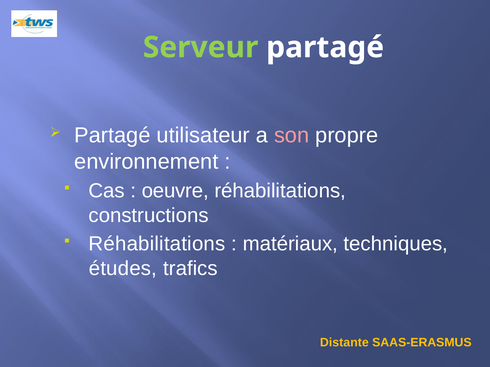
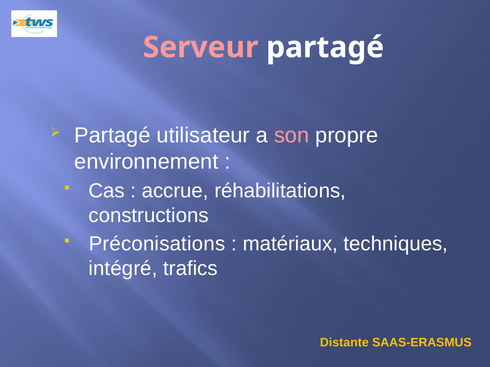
Serveur colour: light green -> pink
oeuvre: oeuvre -> accrue
Réhabilitations at (157, 244): Réhabilitations -> Préconisations
études: études -> intégré
